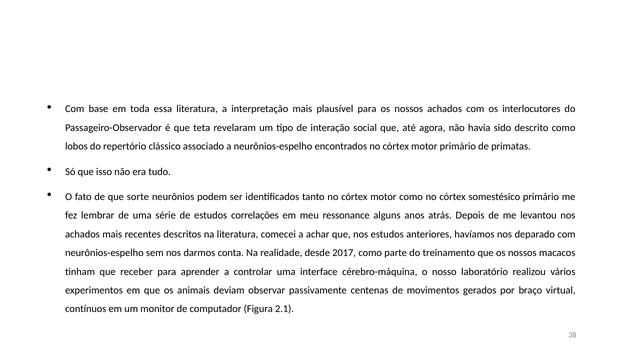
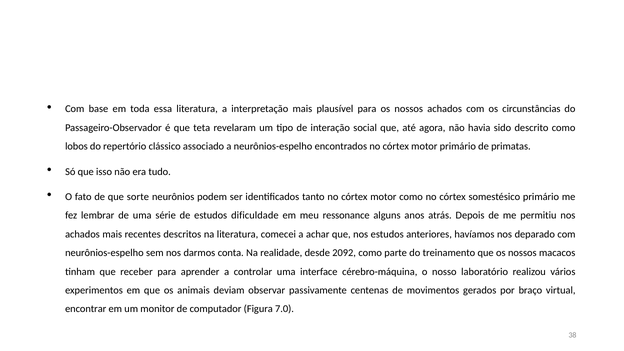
interlocutores: interlocutores -> circunstâncias
correlações: correlações -> dificuldade
levantou: levantou -> permitiu
2017: 2017 -> 2092
contínuos: contínuos -> encontrar
2.1: 2.1 -> 7.0
